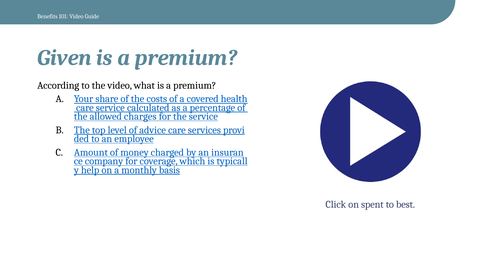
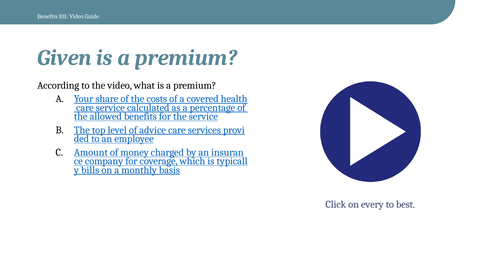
allowed charges: charges -> benefits
help: help -> bills
spent: spent -> every
